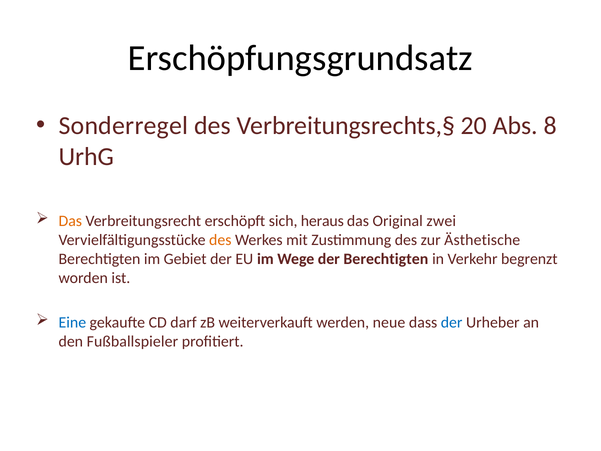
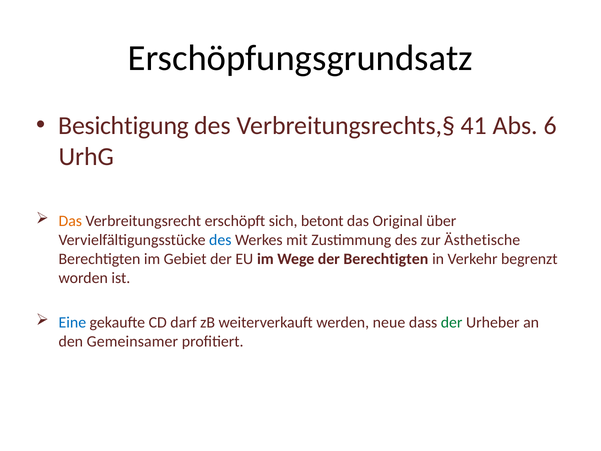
Sonderregel: Sonderregel -> Besichtigung
20: 20 -> 41
8: 8 -> 6
heraus: heraus -> betont
zwei: zwei -> über
des at (220, 240) colour: orange -> blue
der at (452, 322) colour: blue -> green
Fußballspieler: Fußballspieler -> Gemeinsamer
